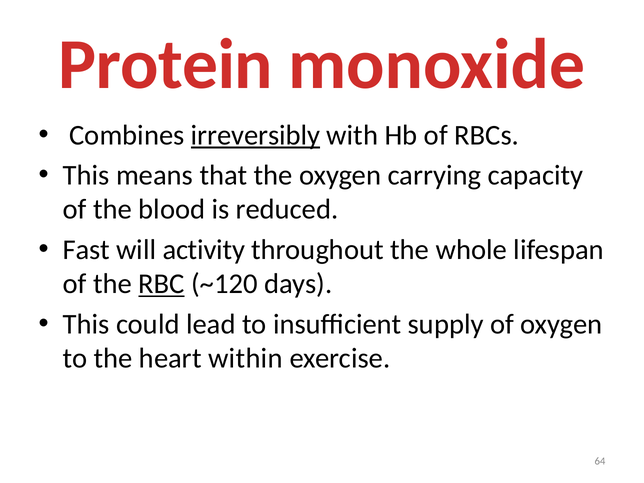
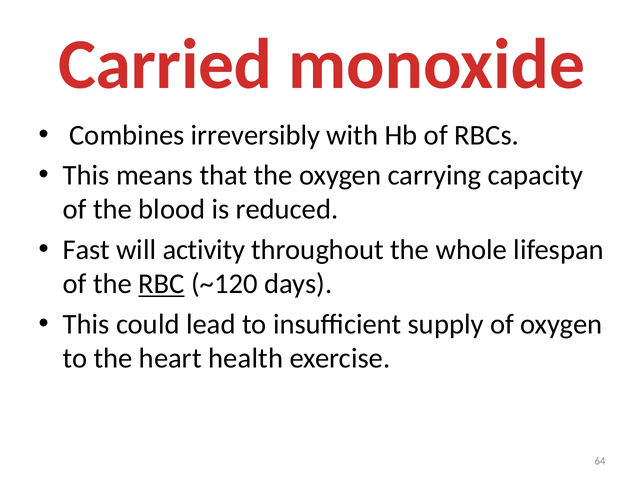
Protein: Protein -> Carried
irreversibly underline: present -> none
within: within -> health
